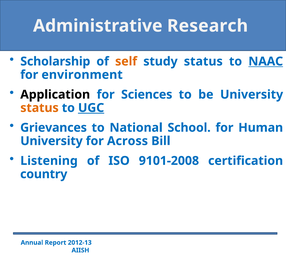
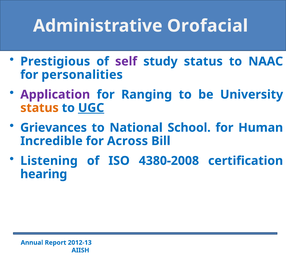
Research: Research -> Orofacial
Scholarship: Scholarship -> Prestigious
self colour: orange -> purple
NAAC underline: present -> none
environment: environment -> personalities
Application colour: black -> purple
Sciences: Sciences -> Ranging
University at (52, 141): University -> Incredible
9101-2008: 9101-2008 -> 4380-2008
country: country -> hearing
